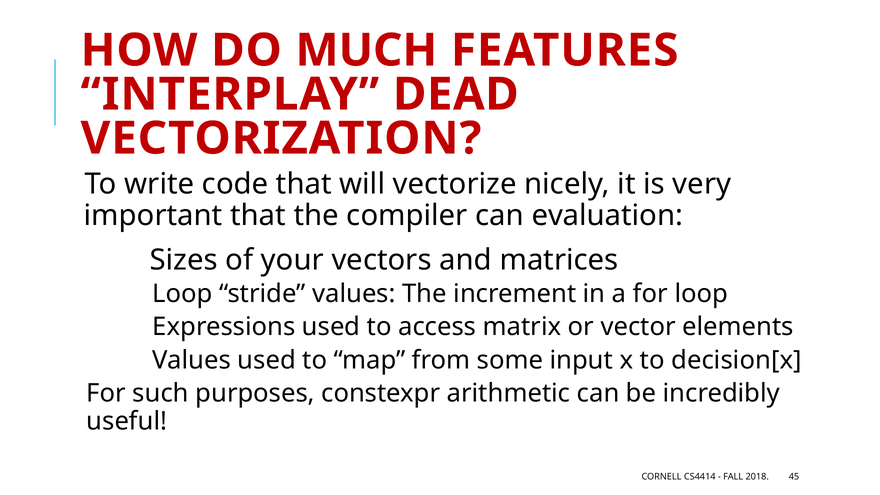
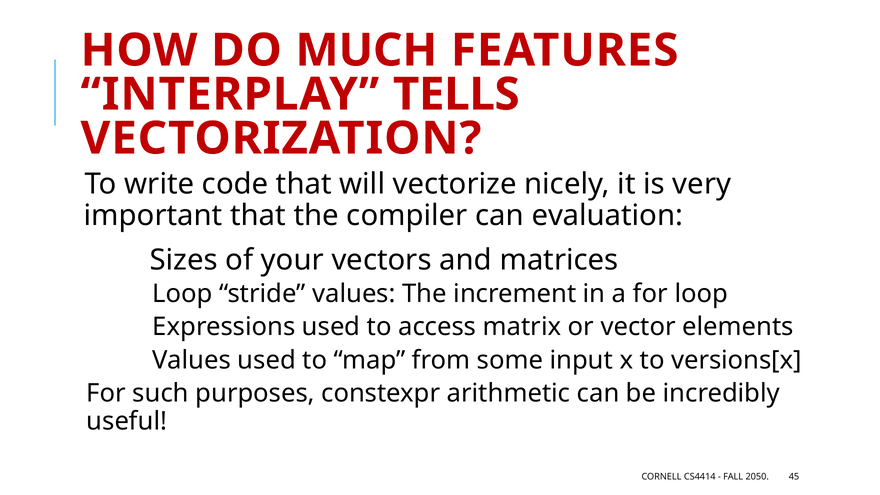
DEAD: DEAD -> TELLS
decision[x: decision[x -> versions[x
2018: 2018 -> 2050
